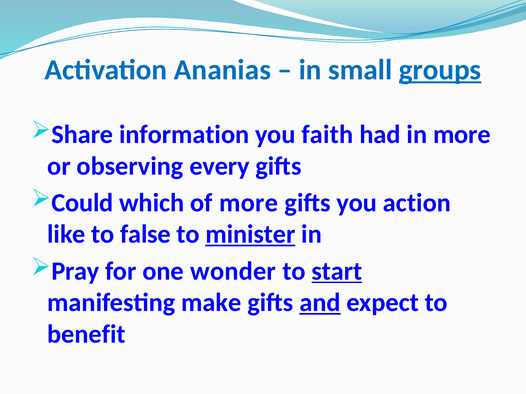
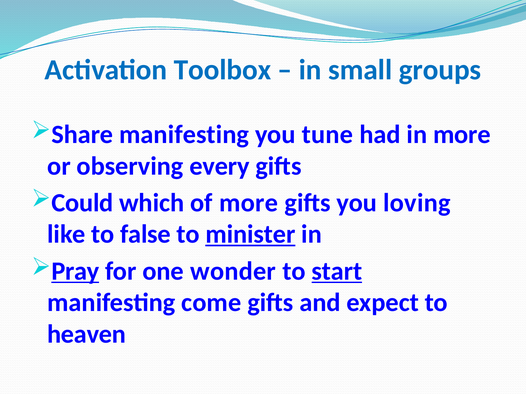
Ananias: Ananias -> Toolbox
groups underline: present -> none
Share information: information -> manifesting
faith: faith -> tune
action: action -> loving
Pray underline: none -> present
make: make -> come
and underline: present -> none
benefit: benefit -> heaven
